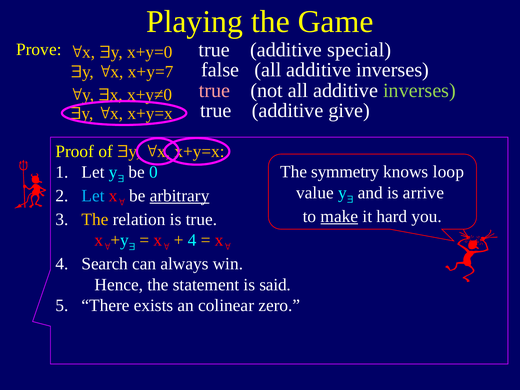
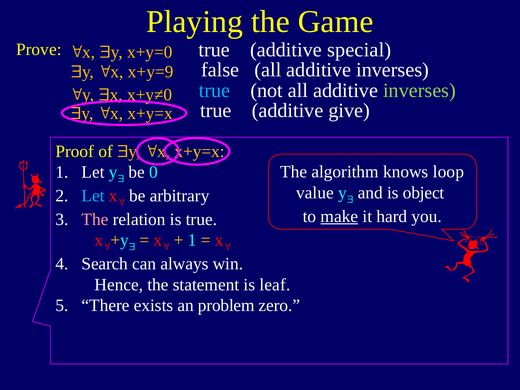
x+y=7: x+y=7 -> x+y=9
true at (215, 90) colour: pink -> light blue
symmetry: symmetry -> algorithm
arrive: arrive -> object
arbitrary underline: present -> none
The at (95, 219) colour: yellow -> pink
4 at (192, 240): 4 -> 1
said: said -> leaf
colinear: colinear -> problem
